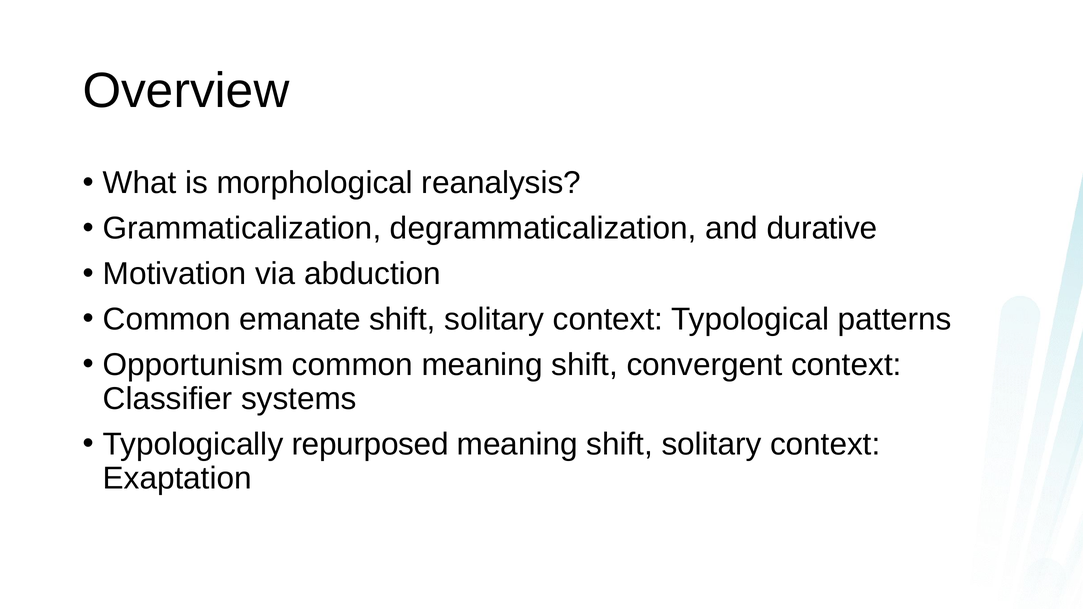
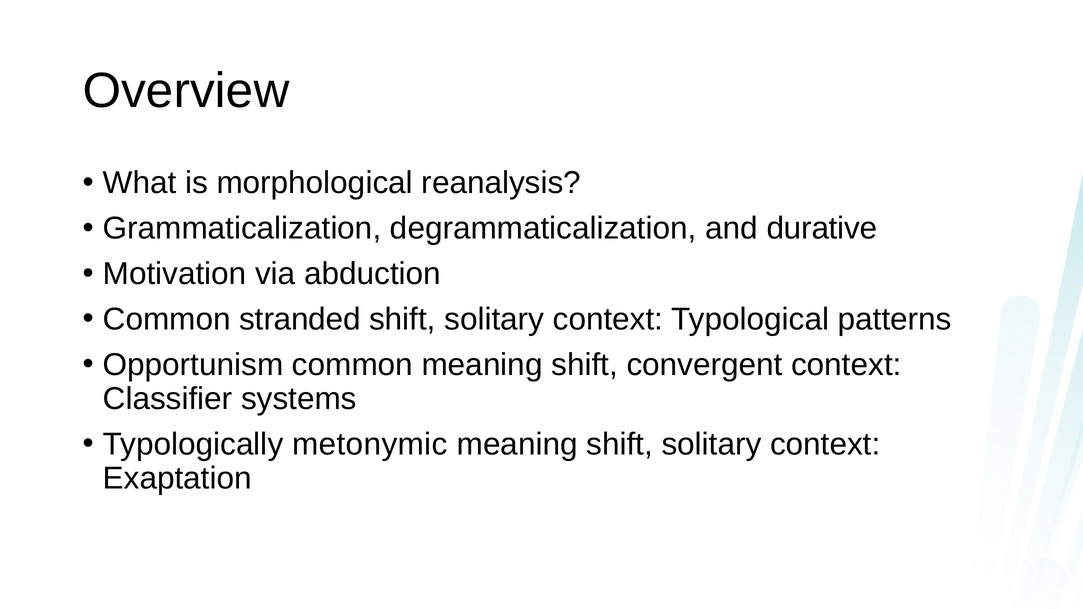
emanate: emanate -> stranded
repurposed: repurposed -> metonymic
